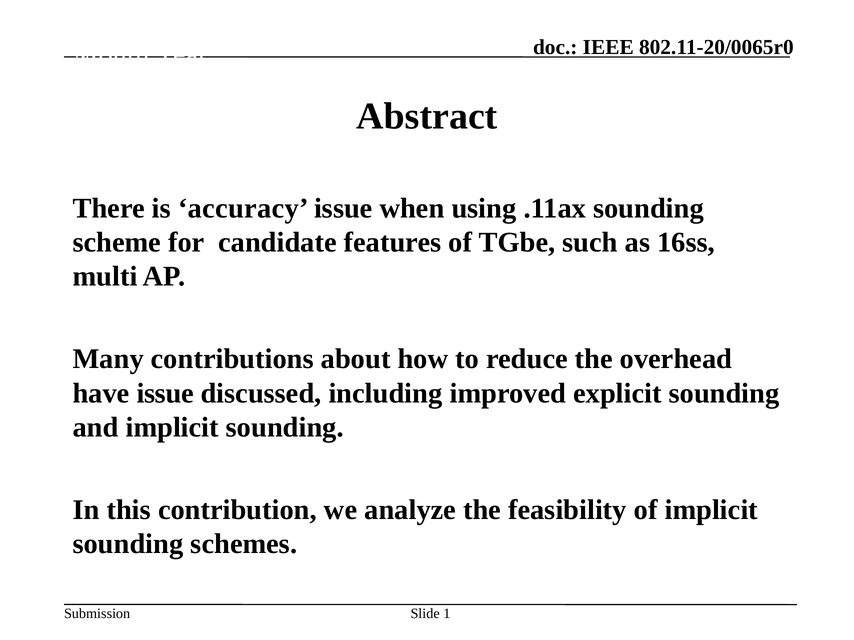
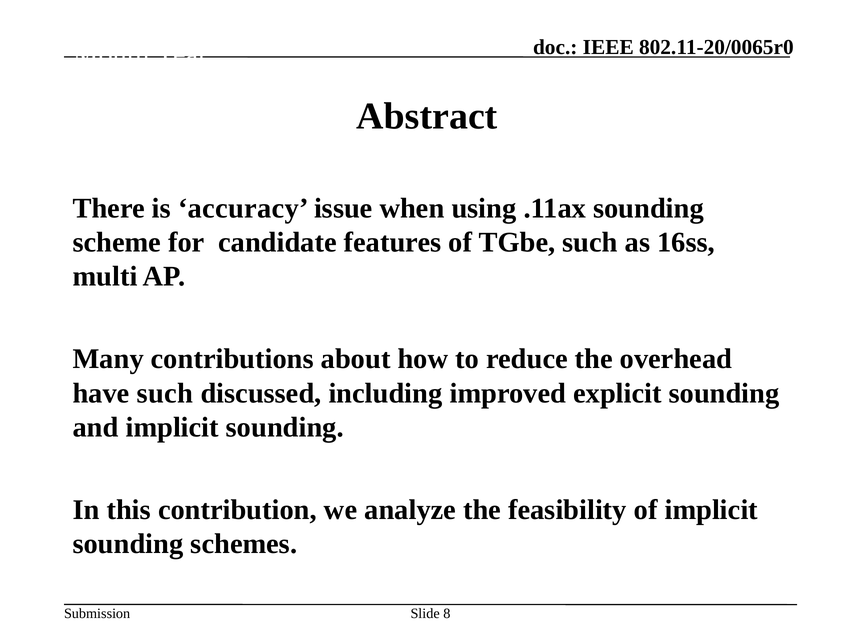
have issue: issue -> such
1: 1 -> 8
